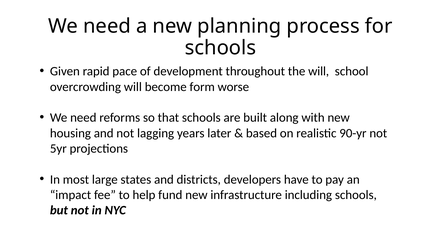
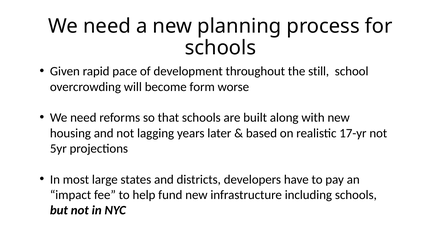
the will: will -> still
90-yr: 90-yr -> 17-yr
